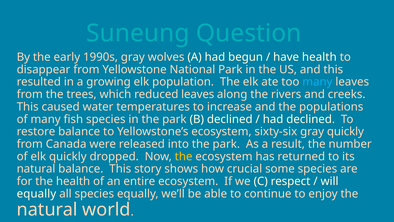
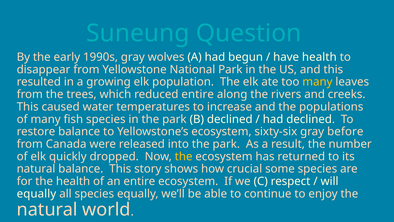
many at (317, 82) colour: light blue -> yellow
reduced leaves: leaves -> entire
gray quickly: quickly -> before
